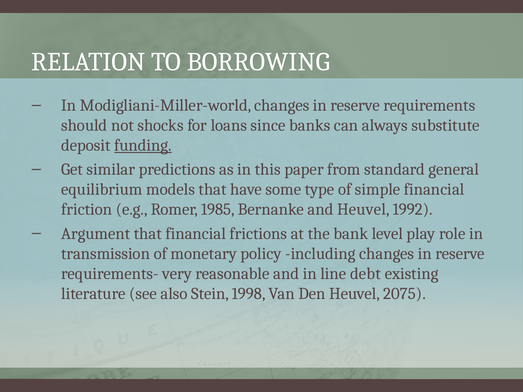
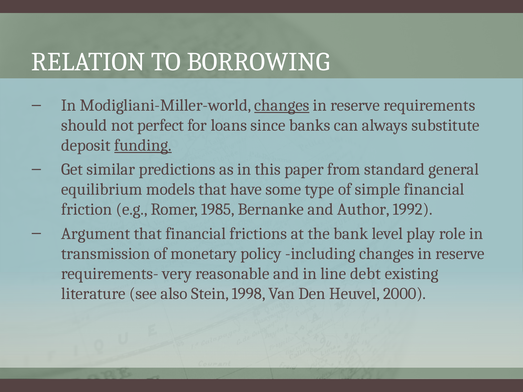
changes at (282, 105) underline: none -> present
shocks: shocks -> perfect
and Heuvel: Heuvel -> Author
2075: 2075 -> 2000
